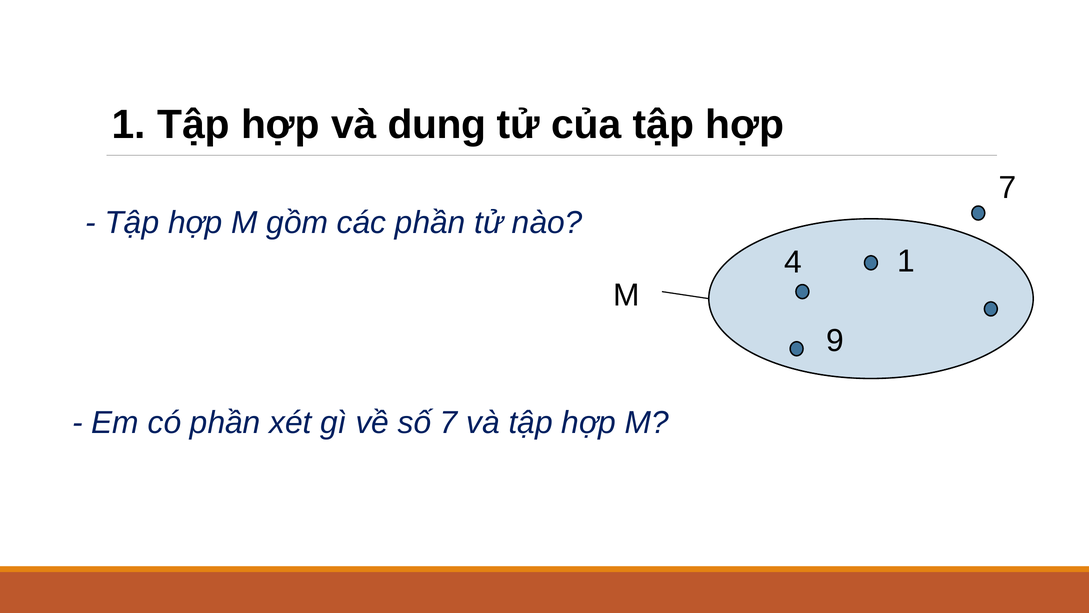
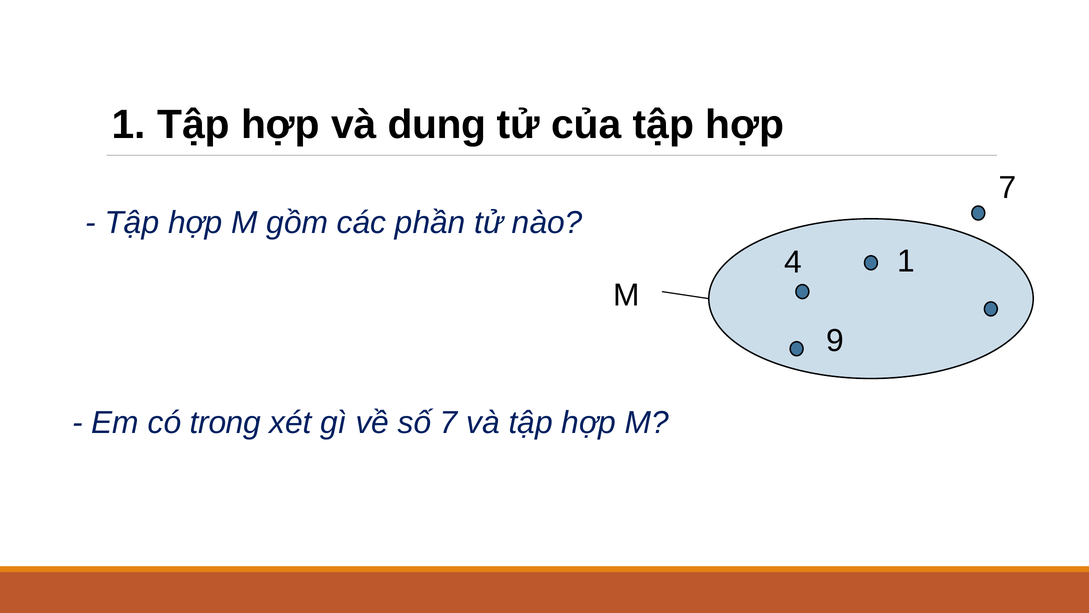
có phần: phần -> trong
